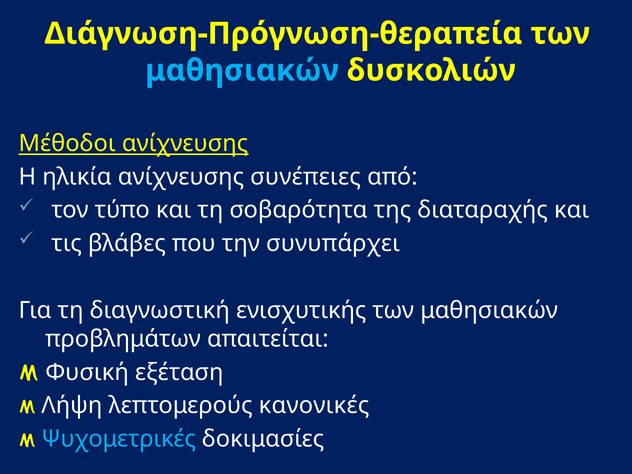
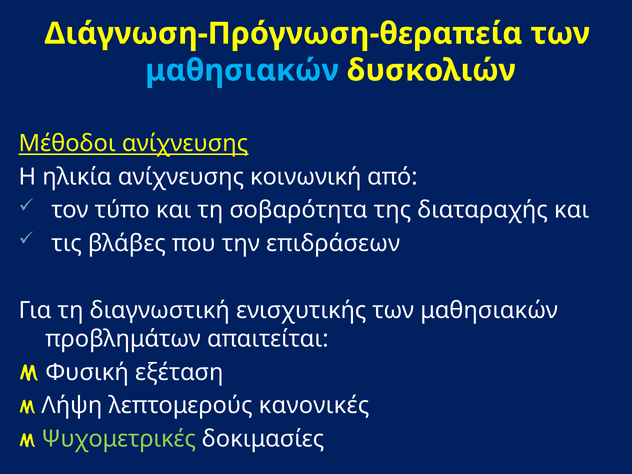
συνέπειες: συνέπειες -> κοινωνική
συνυπάρχει: συνυπάρχει -> επιδράσεων
Ψυχομετρικές colour: light blue -> light green
